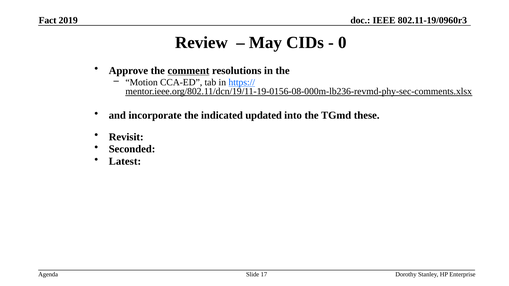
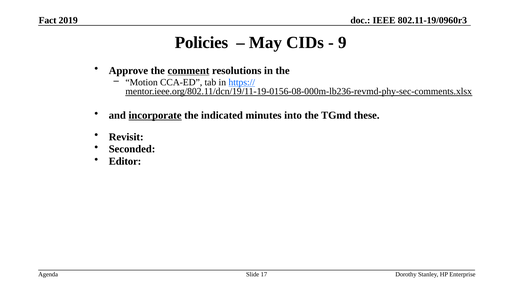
Review: Review -> Policies
0: 0 -> 9
incorporate underline: none -> present
updated: updated -> minutes
Latest: Latest -> Editor
